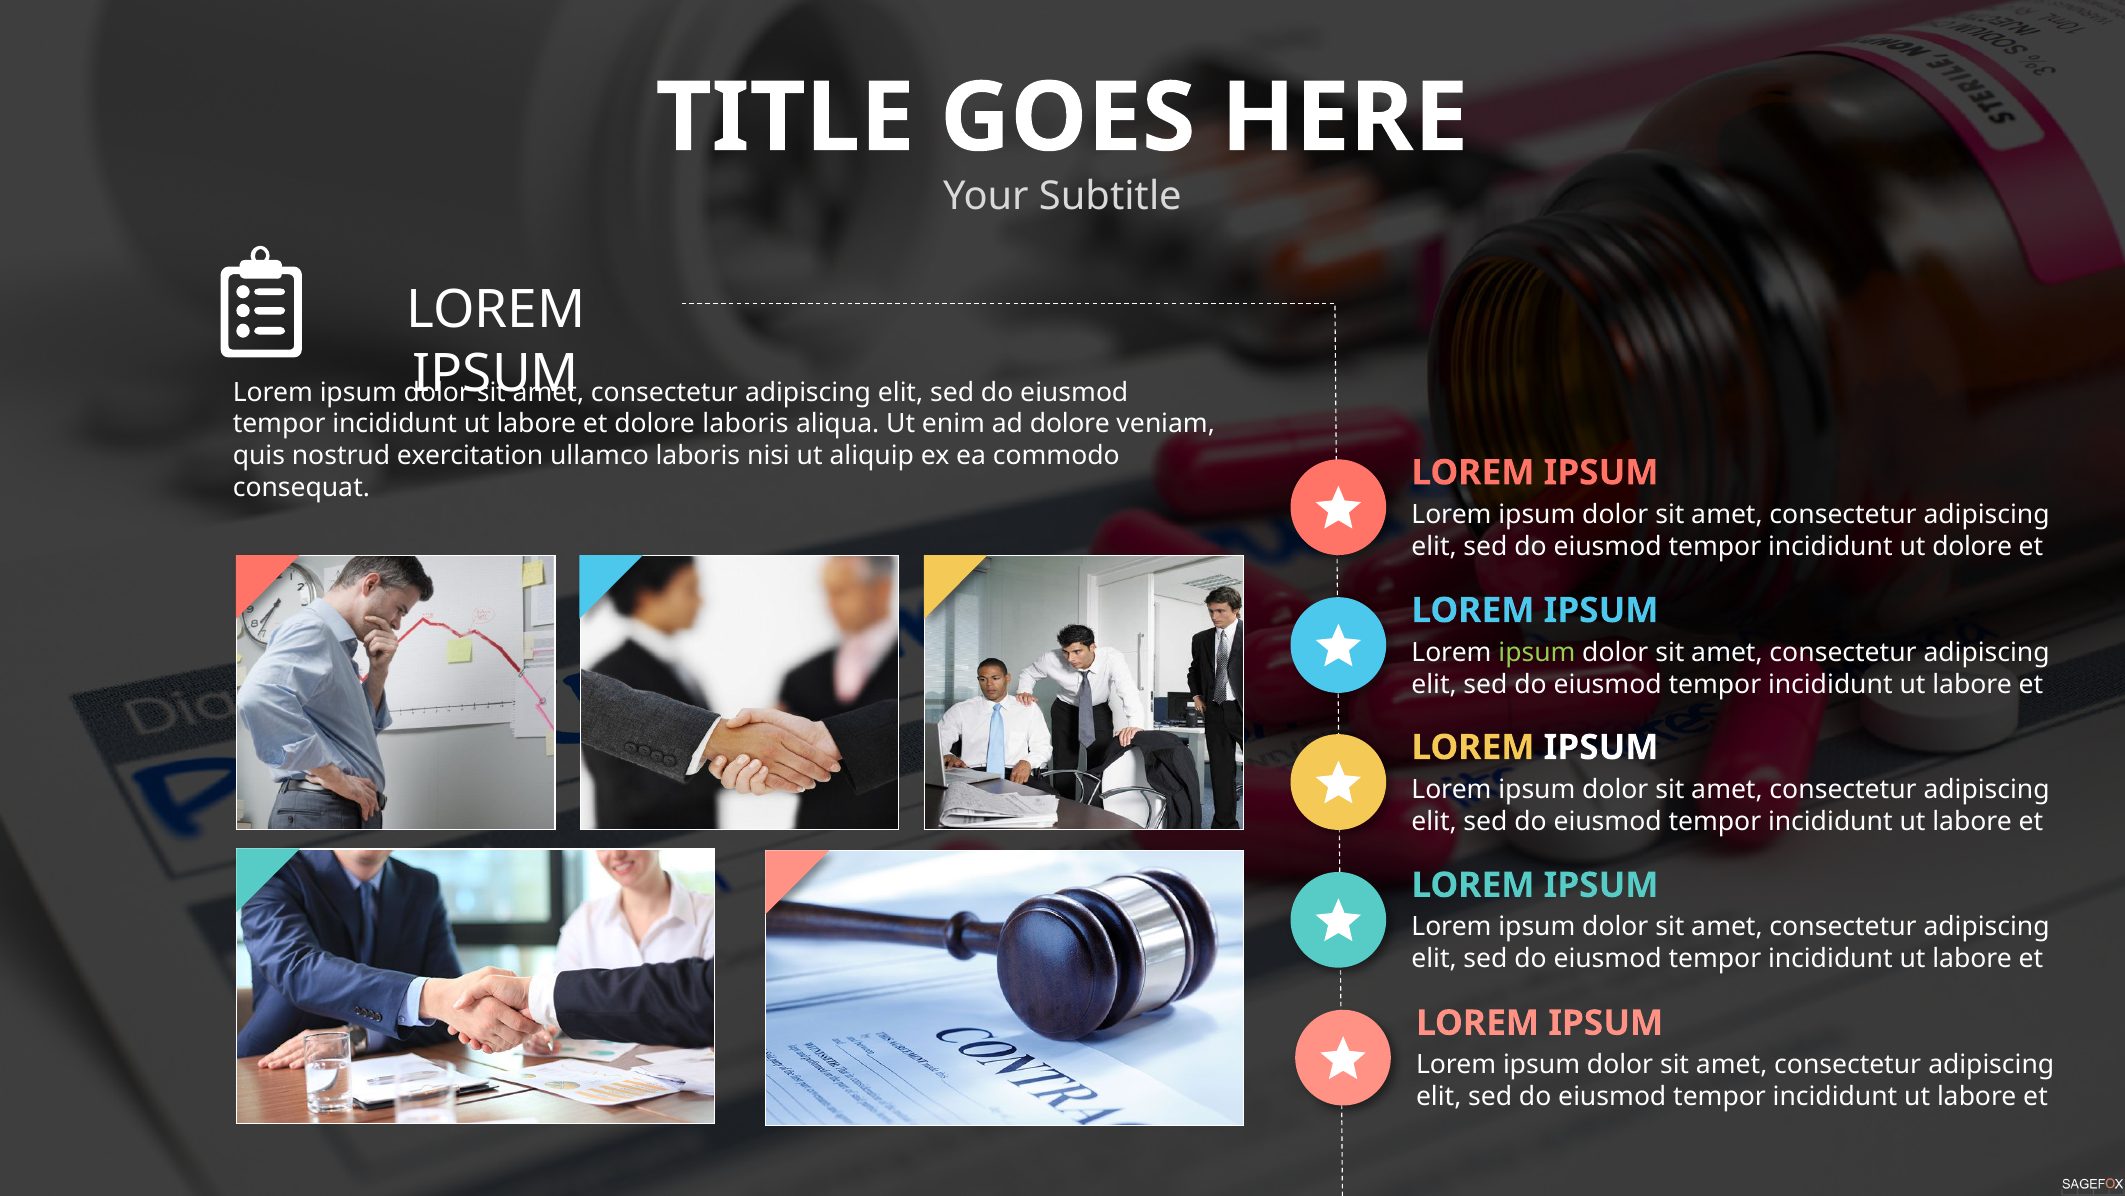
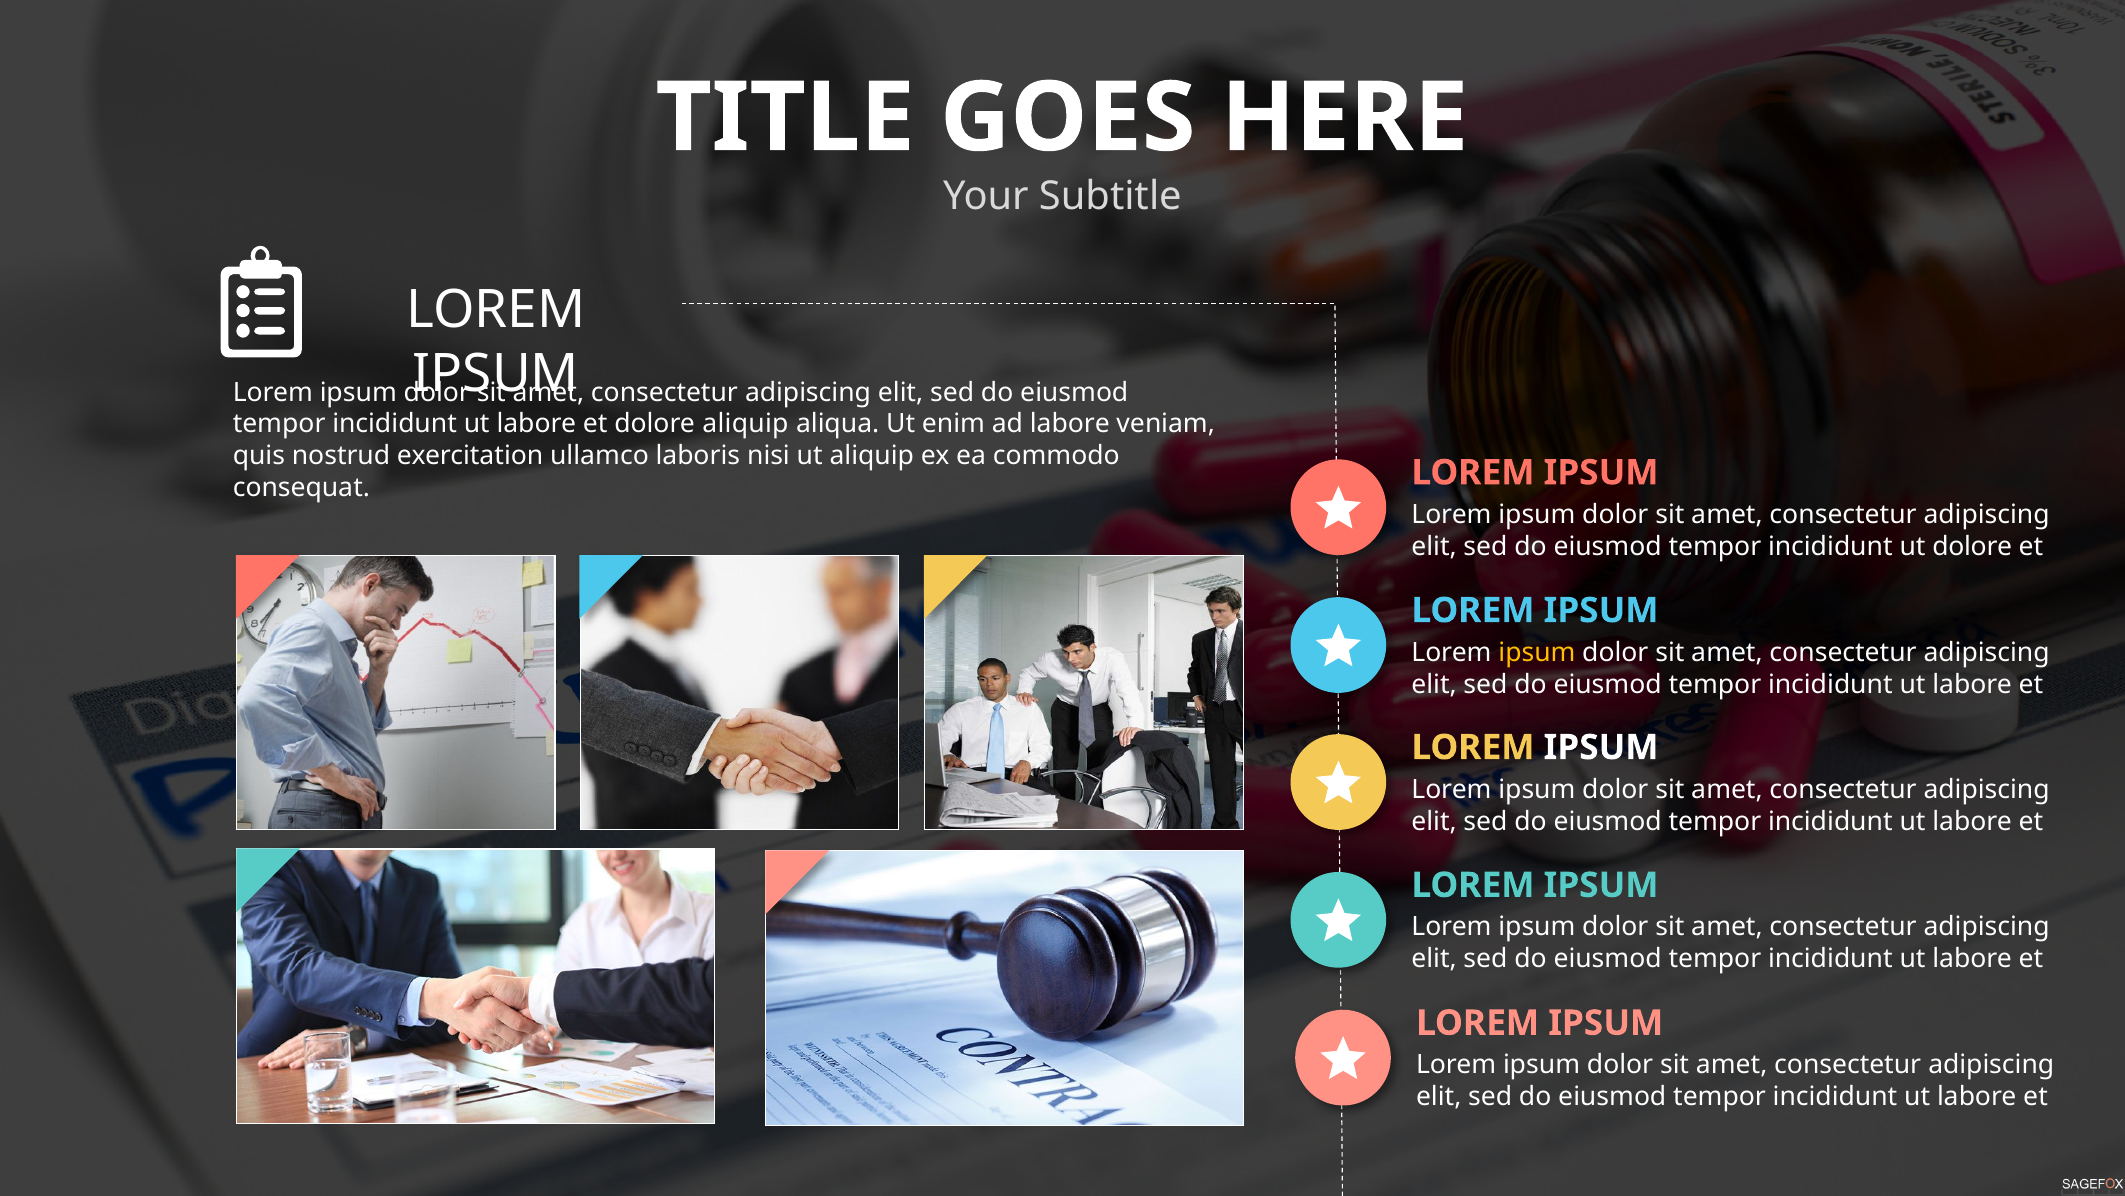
dolore laboris: laboris -> aliquip
ad dolore: dolore -> labore
ipsum at (1537, 652) colour: light green -> yellow
